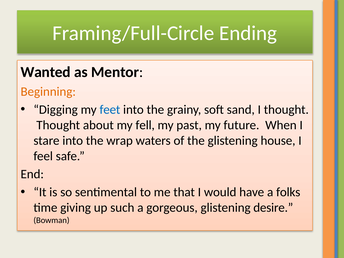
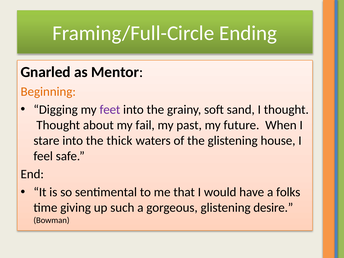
Wanted: Wanted -> Gnarled
feet colour: blue -> purple
fell: fell -> fail
wrap: wrap -> thick
